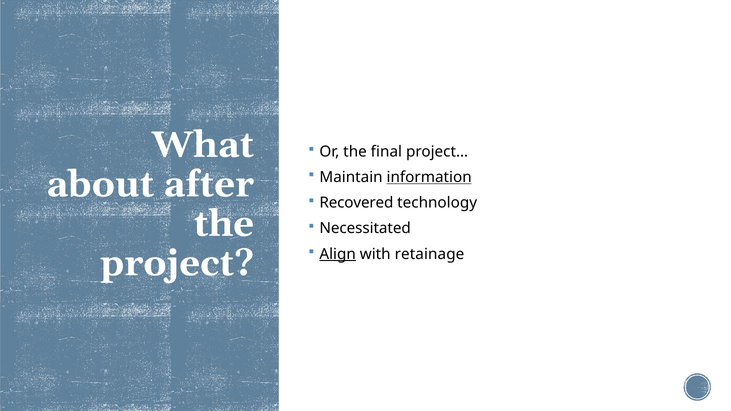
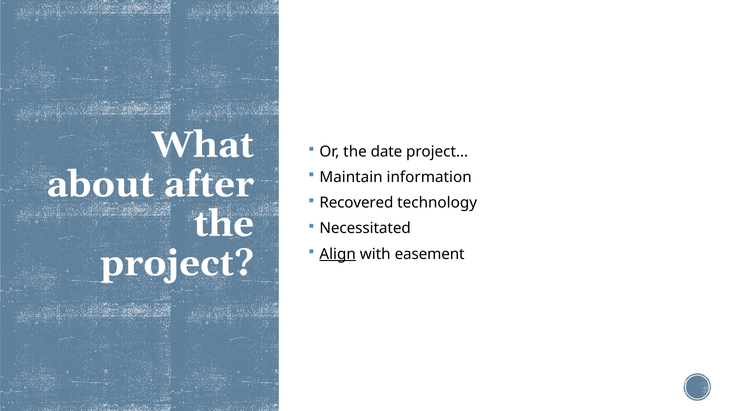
final: final -> date
information underline: present -> none
retainage: retainage -> easement
